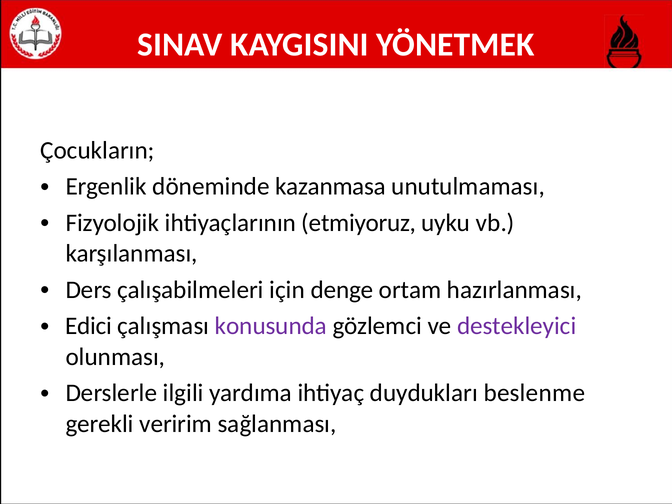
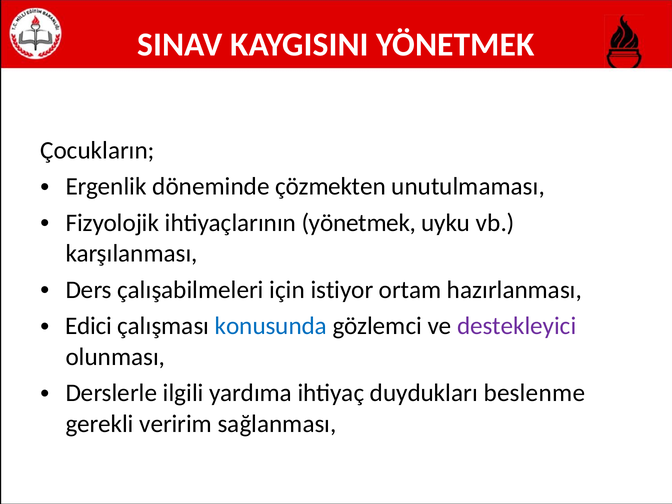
kazanmasa: kazanmasa -> çözmekten
ihtiyaçlarının etmiyoruz: etmiyoruz -> yönetmek
denge: denge -> istiyor
konusunda colour: purple -> blue
